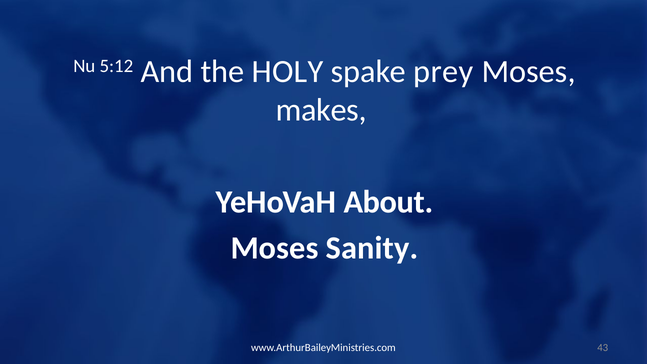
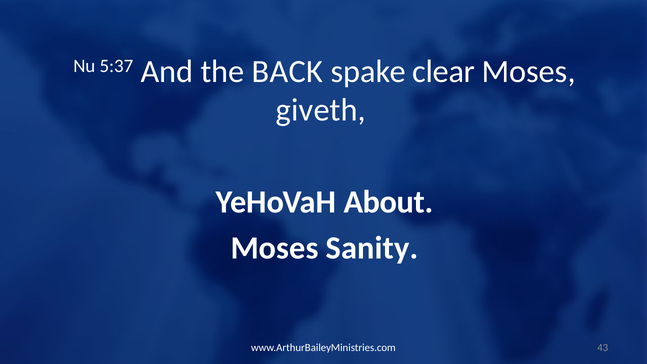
5:12: 5:12 -> 5:37
HOLY: HOLY -> BACK
prey: prey -> clear
makes: makes -> giveth
